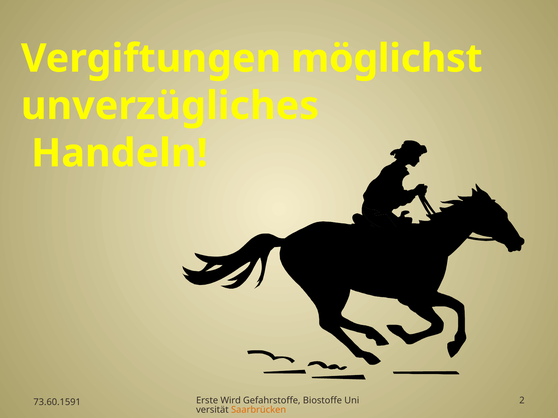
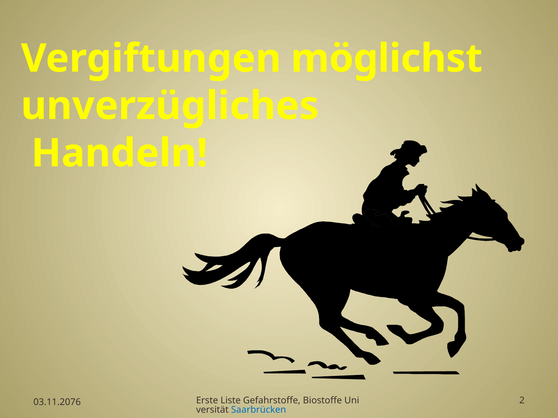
Wird: Wird -> Liste
73.60.1591: 73.60.1591 -> 03.11.2076
Saarbrücken colour: orange -> blue
